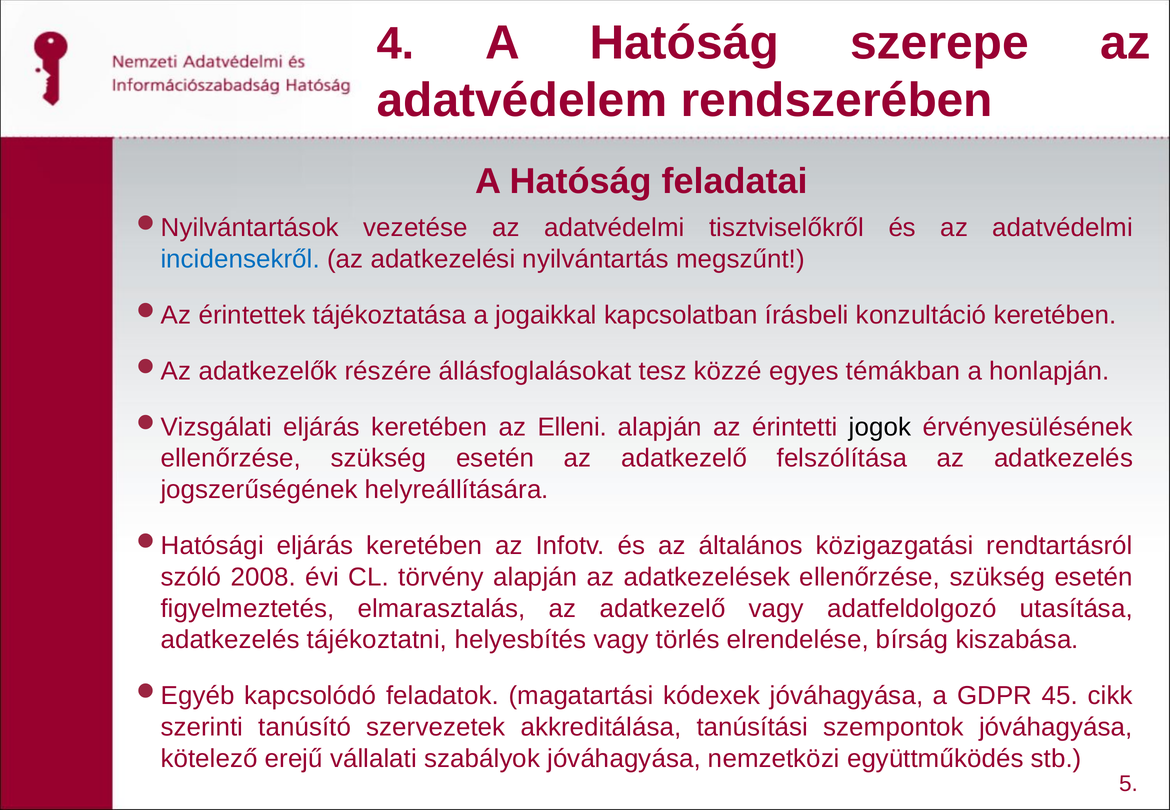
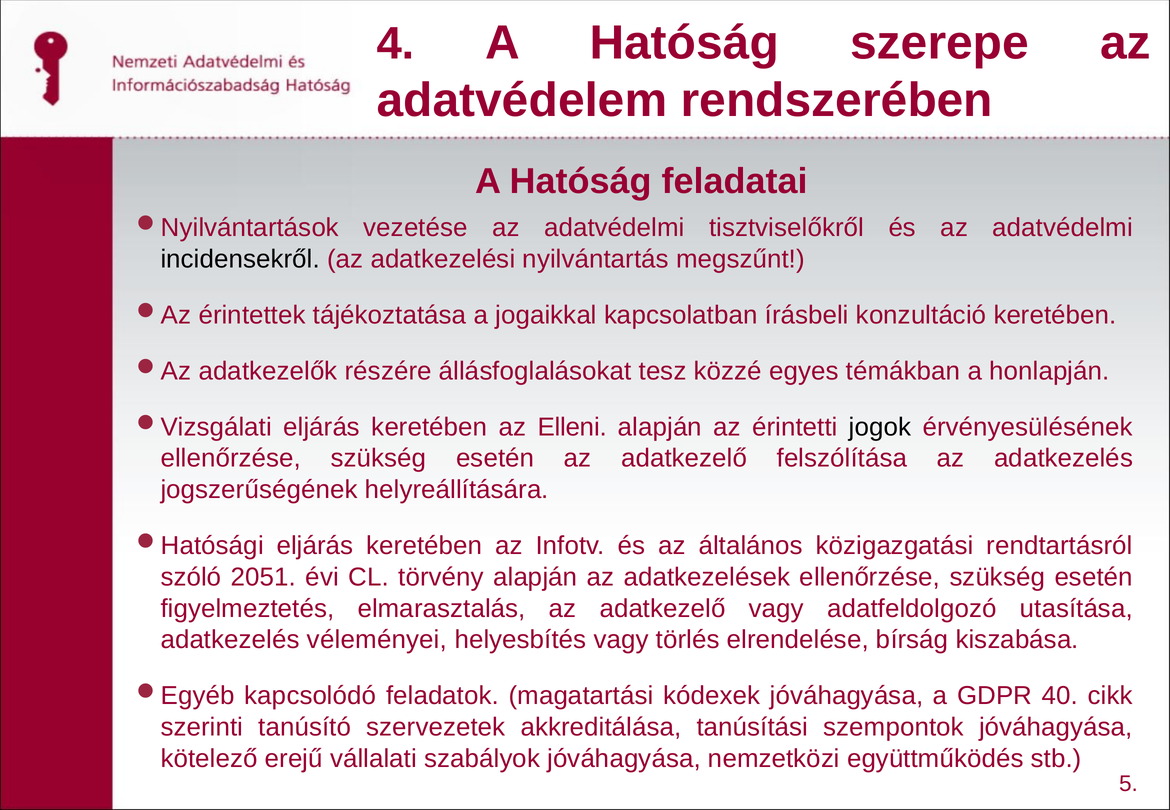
incidensekről colour: blue -> black
2008: 2008 -> 2051
tájékoztatni: tájékoztatni -> véleményei
45: 45 -> 40
